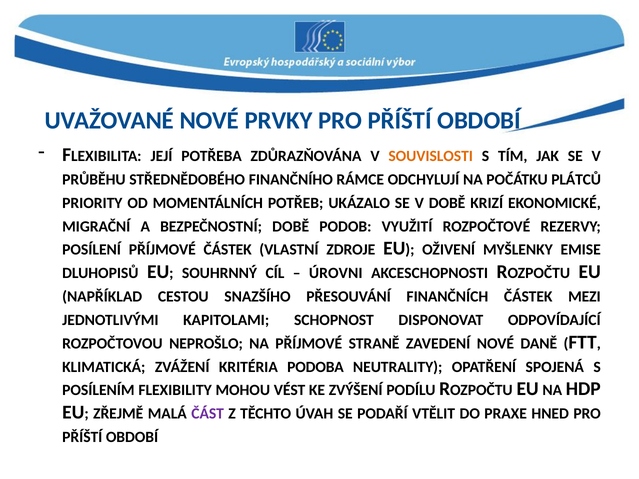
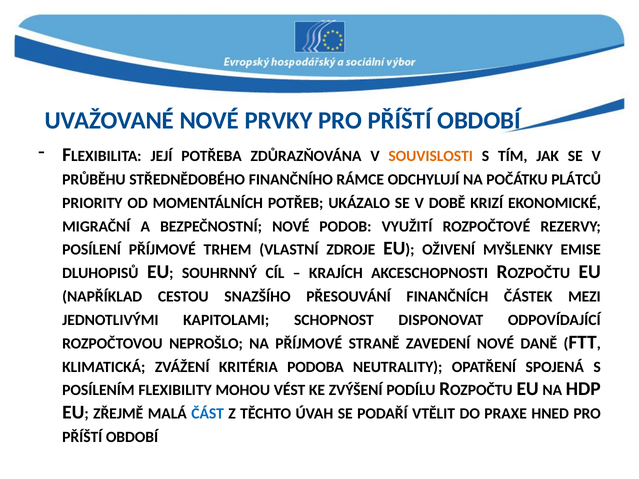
BEZPEČNOSTNÍ DOBĚ: DOBĚ -> NOVÉ
PŘÍJMOVÉ ČÁSTEK: ČÁSTEK -> TRHEM
ÚROVNI: ÚROVNI -> KRAJÍCH
ČÁST colour: purple -> blue
